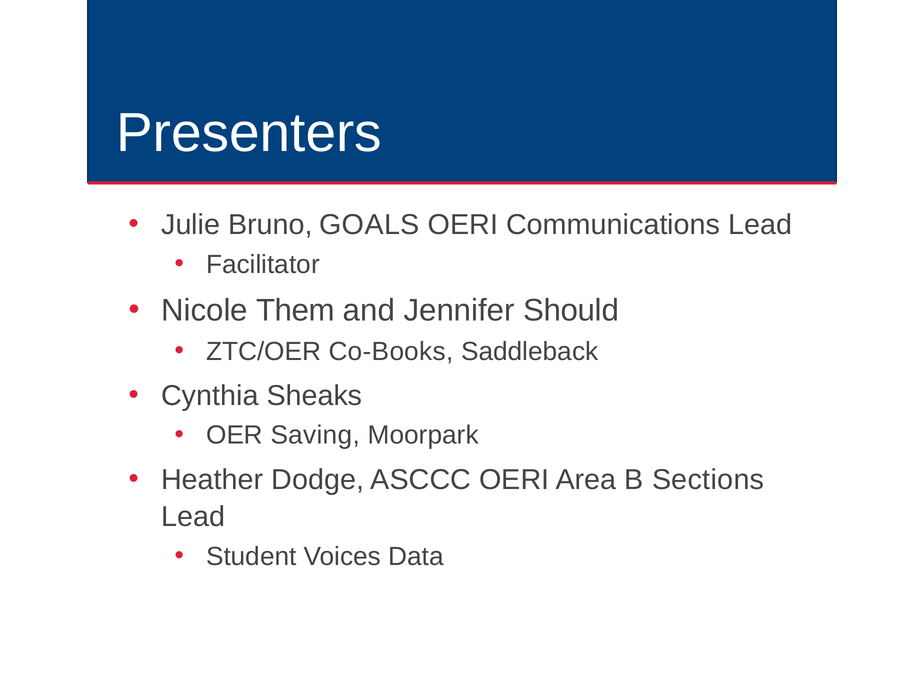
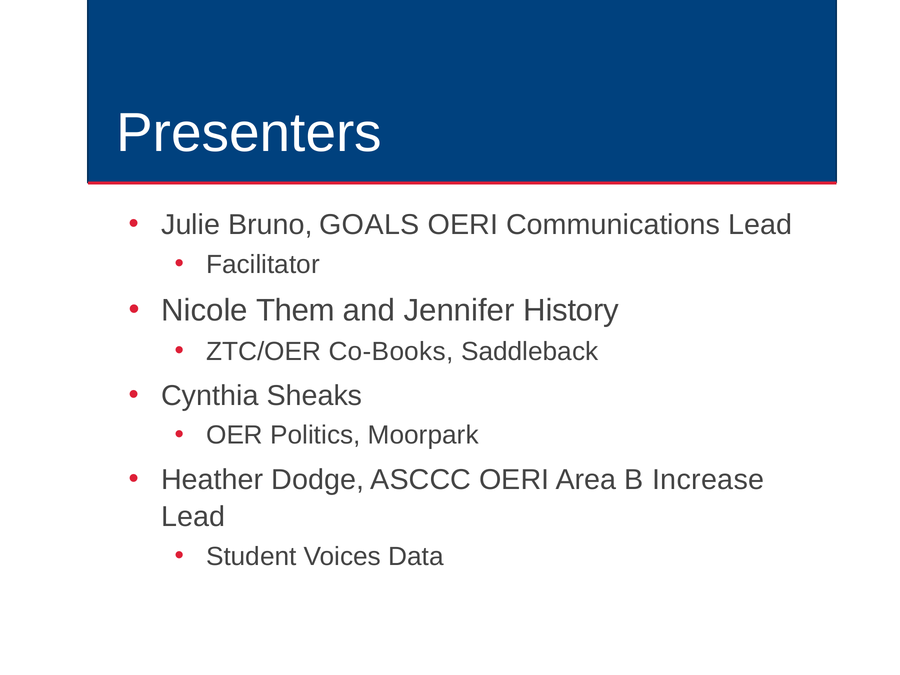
Should: Should -> History
Saving: Saving -> Politics
Sections: Sections -> Increase
